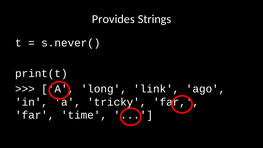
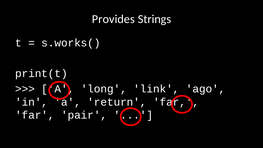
s.never(: s.never( -> s.works(
tricky: tricky -> return
time: time -> pair
